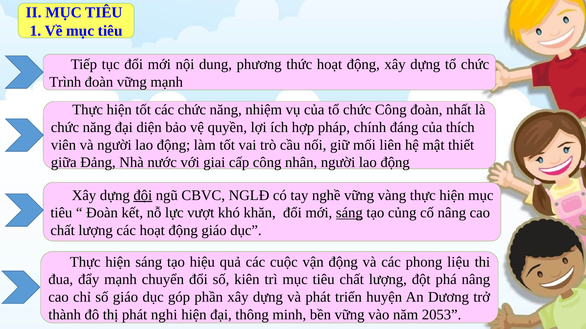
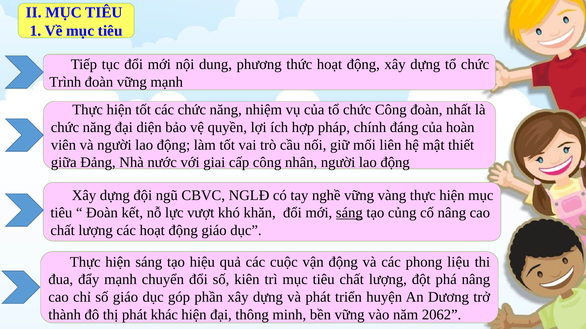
thích: thích -> hoàn
đội underline: present -> none
nghi: nghi -> khác
2053: 2053 -> 2062
